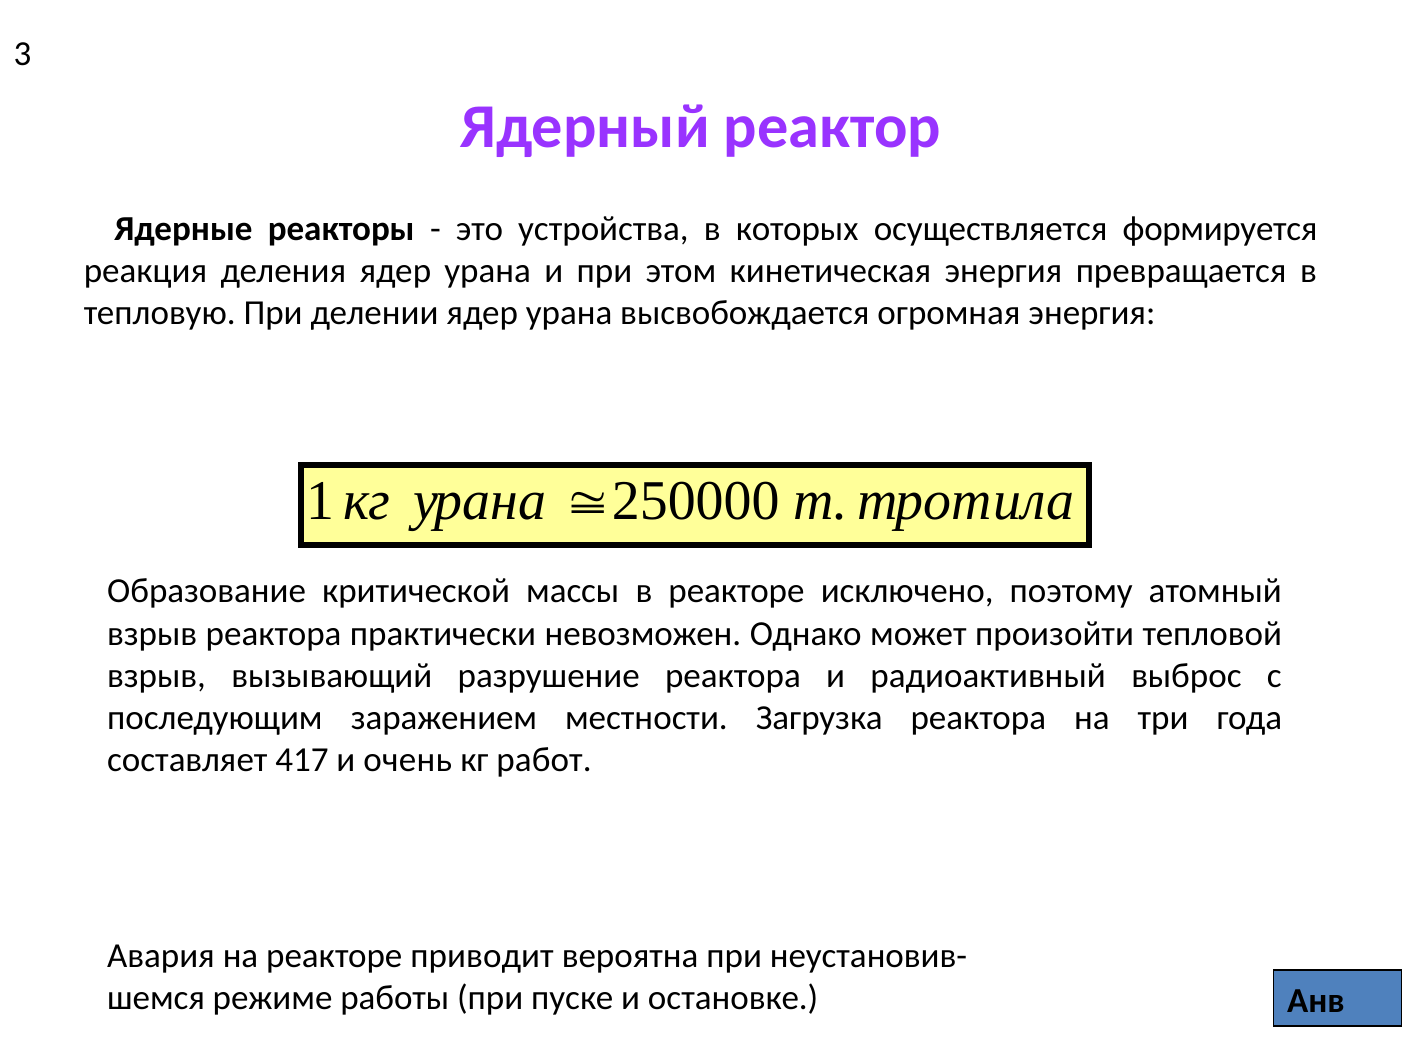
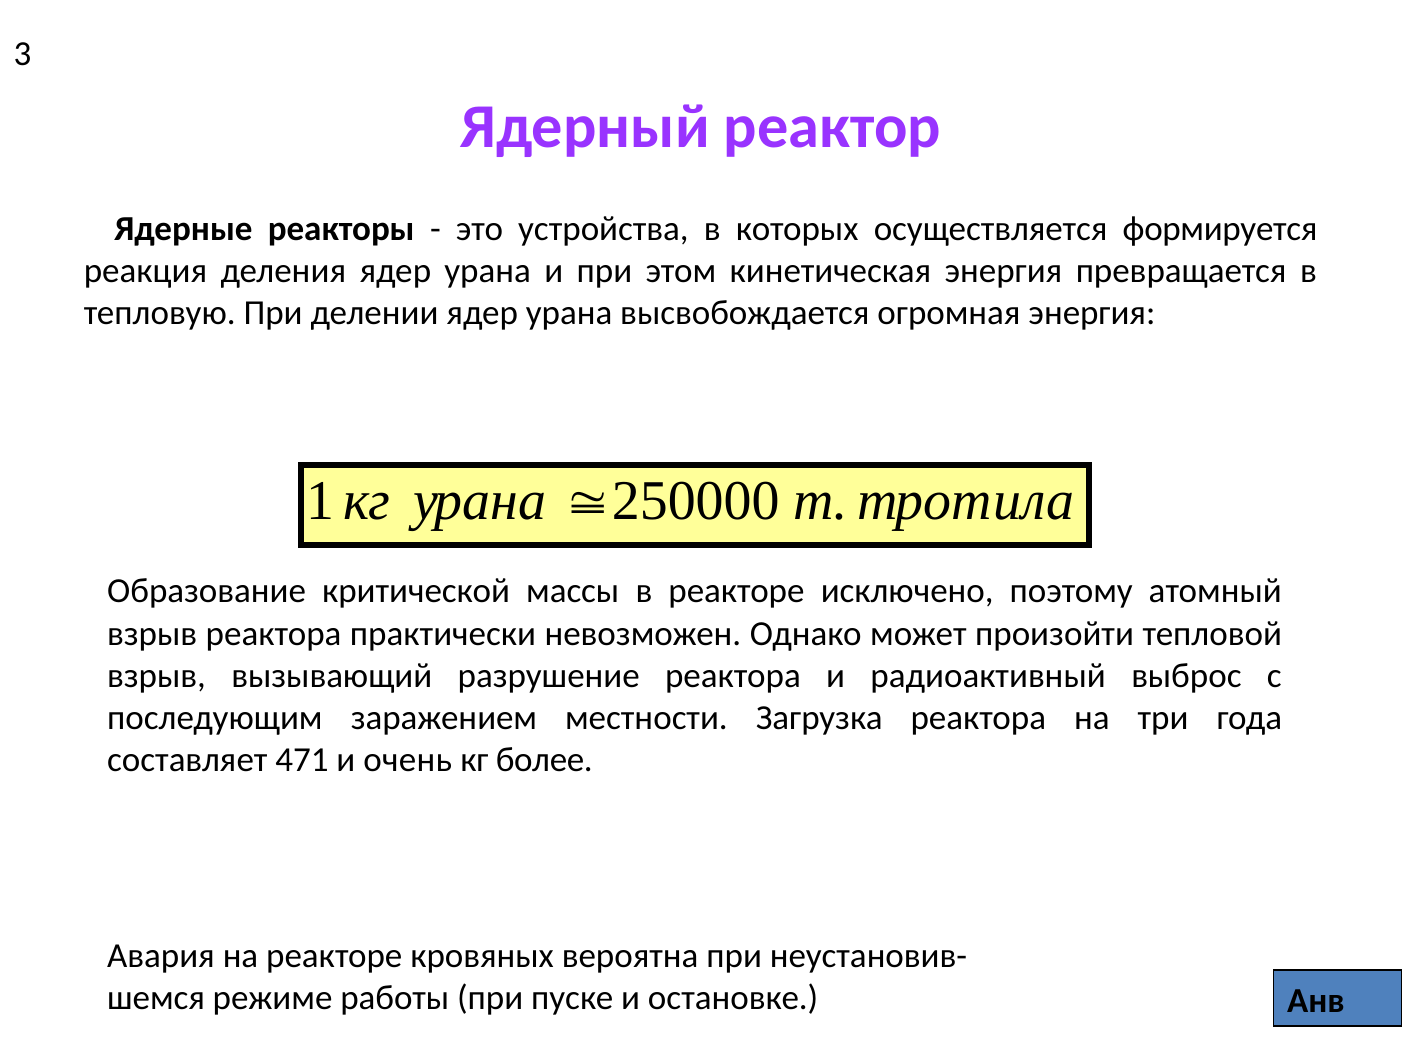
417: 417 -> 471
работ: работ -> более
приводит: приводит -> кровяных
